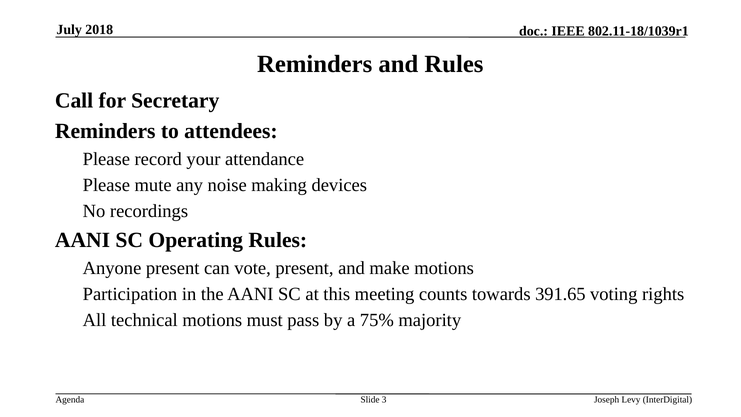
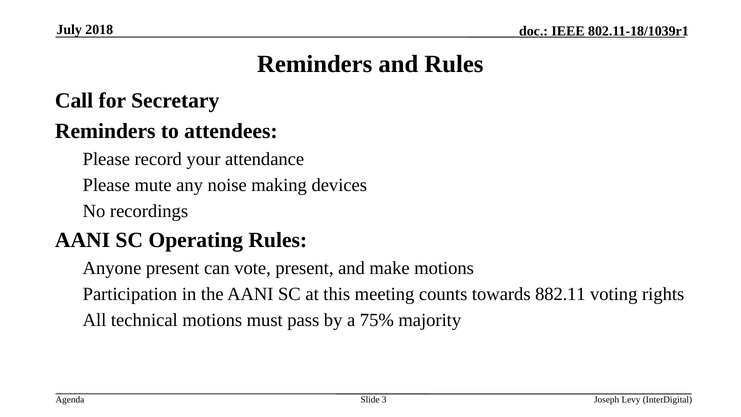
391.65: 391.65 -> 882.11
